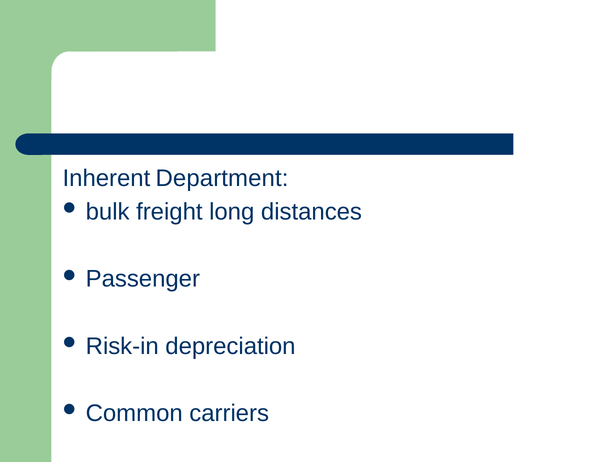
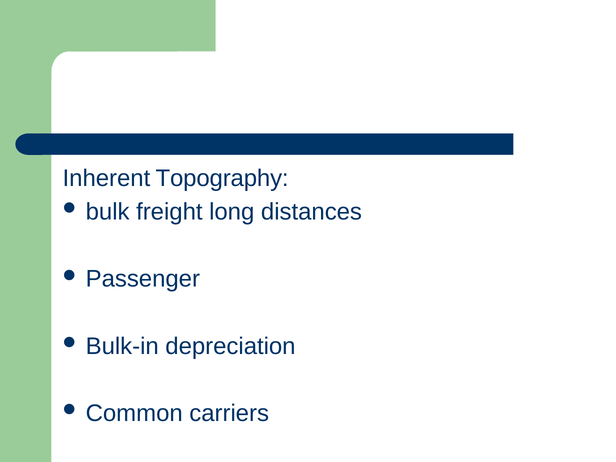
Department: Department -> Topography
Risk-in: Risk-in -> Bulk-in
